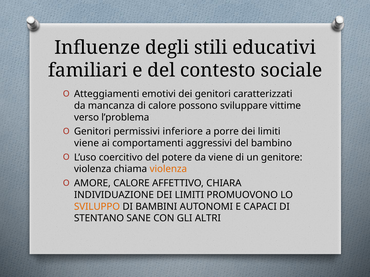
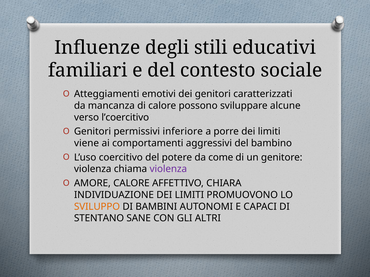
vittime: vittime -> alcune
l’problema: l’problema -> l’coercitivo
da viene: viene -> come
violenza at (168, 169) colour: orange -> purple
